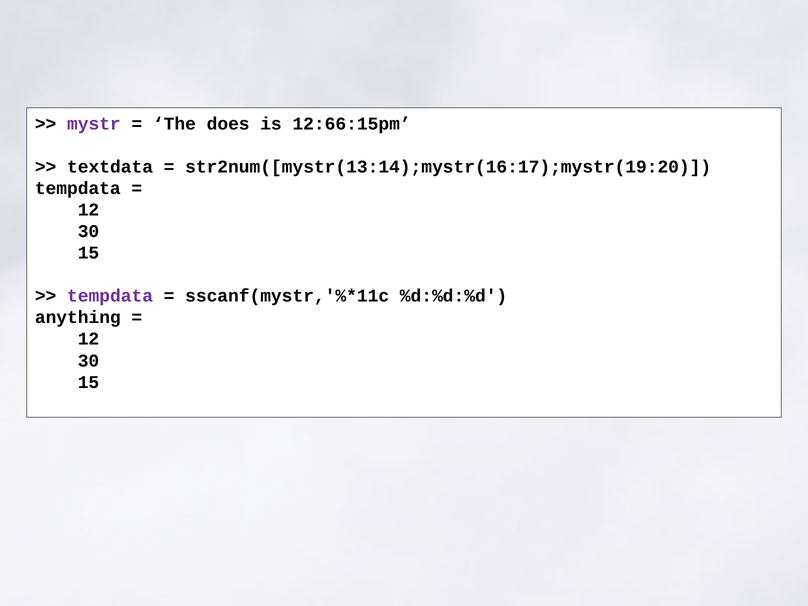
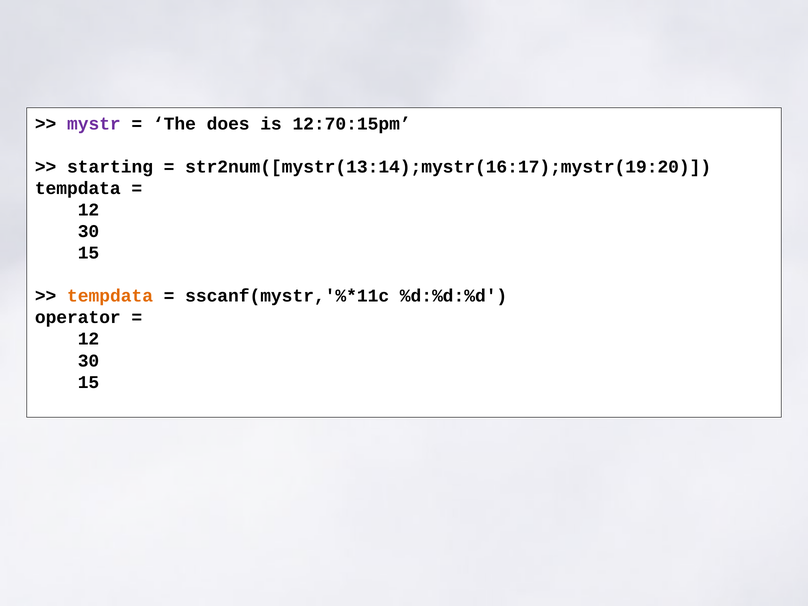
12:66:15pm: 12:66:15pm -> 12:70:15pm
textdata: textdata -> starting
tempdata at (110, 296) colour: purple -> orange
anything: anything -> operator
